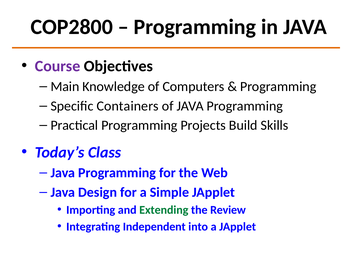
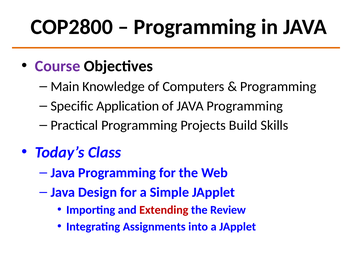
Containers: Containers -> Application
Extending colour: green -> red
Independent: Independent -> Assignments
